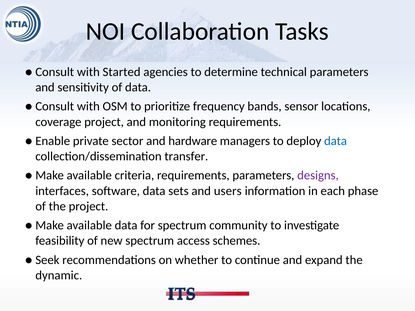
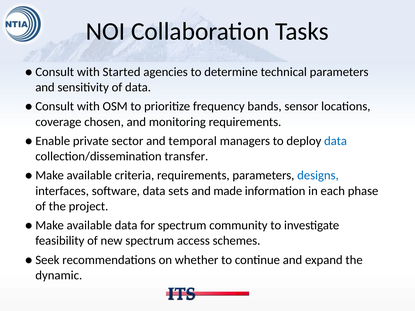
coverage project: project -> chosen
hardware: hardware -> temporal
designs colour: purple -> blue
users: users -> made
